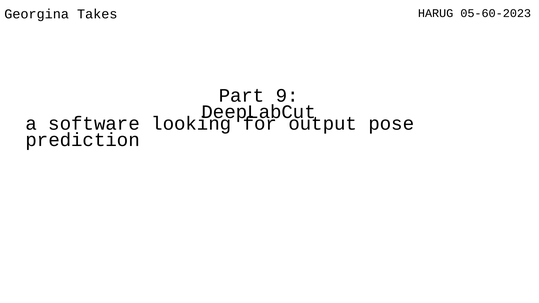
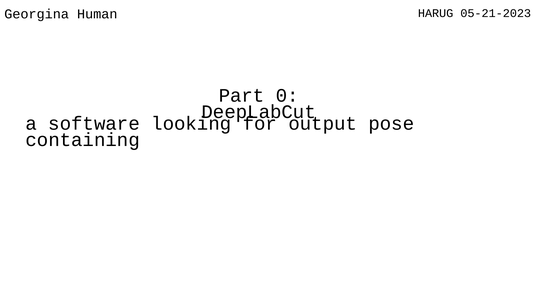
Takes: Takes -> Human
05-60-2023: 05-60-2023 -> 05-21-2023
9: 9 -> 0
prediction: prediction -> containing
